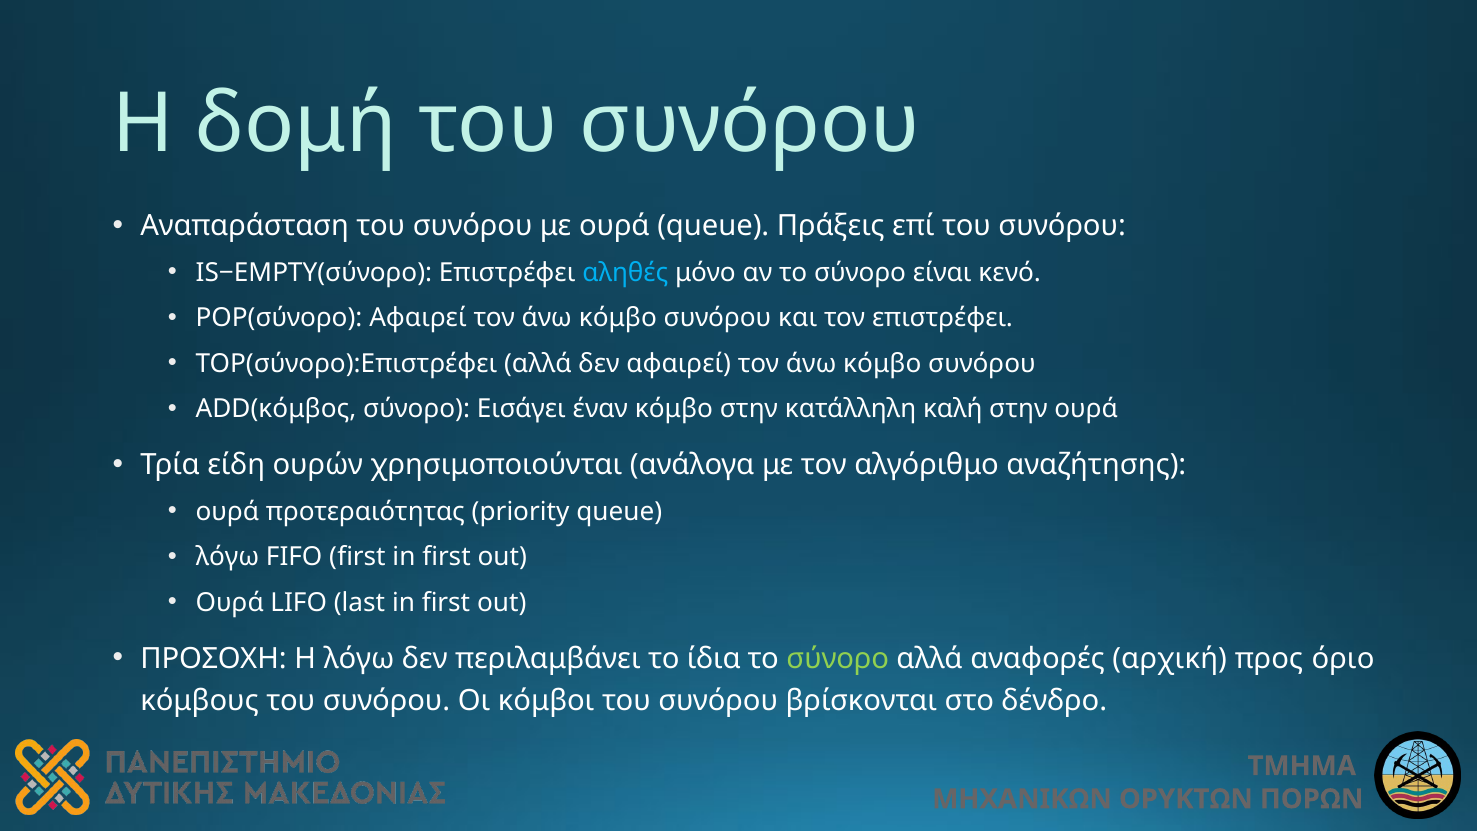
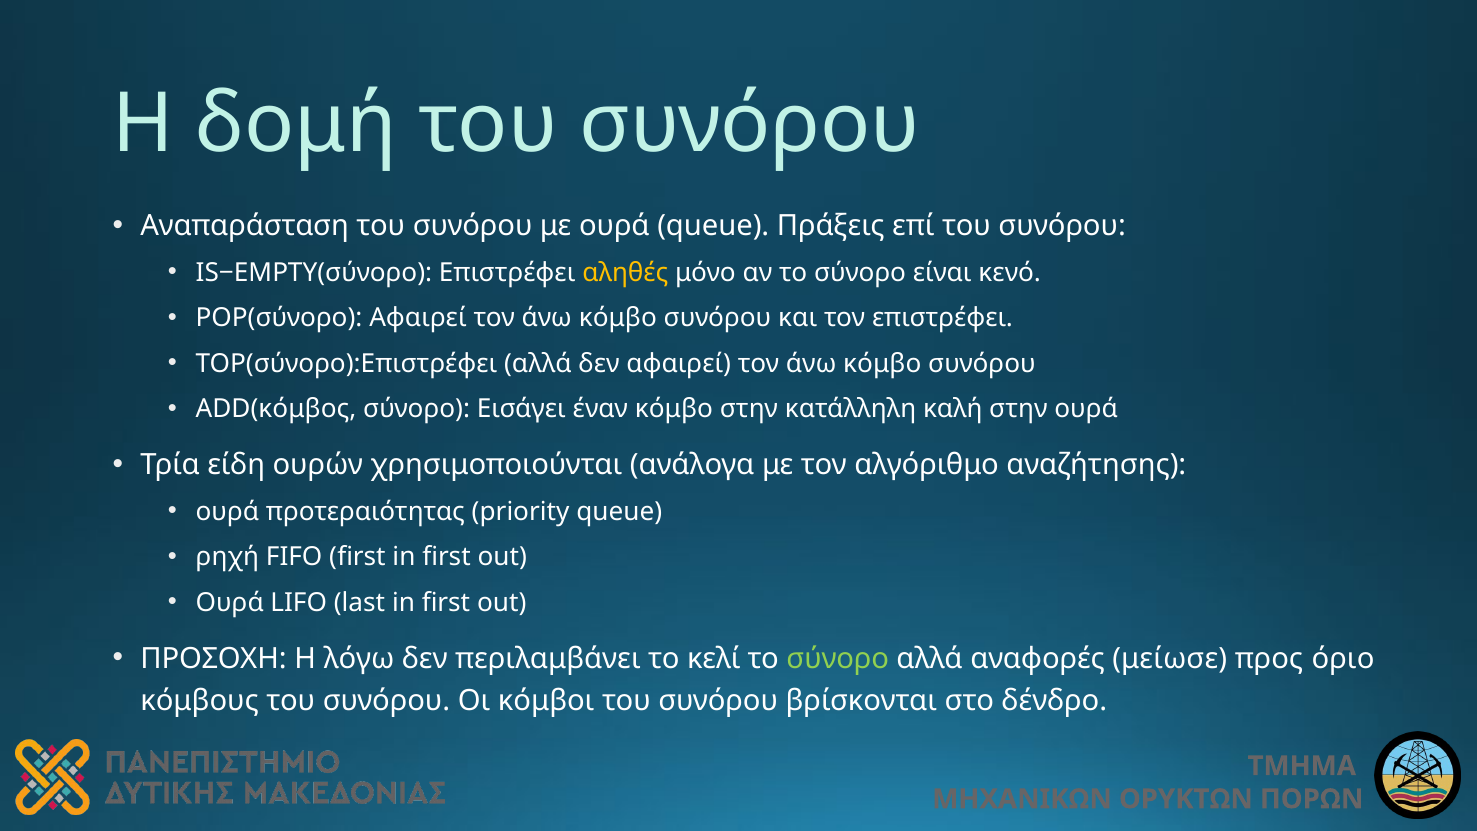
αληθές colour: light blue -> yellow
λόγω at (227, 557): λόγω -> ρηχή
ίδια: ίδια -> κελί
αρχική: αρχική -> μείωσε
